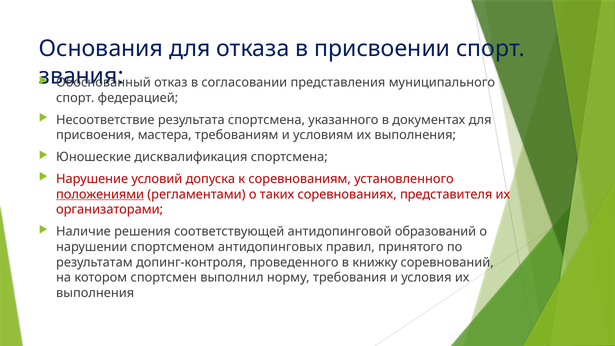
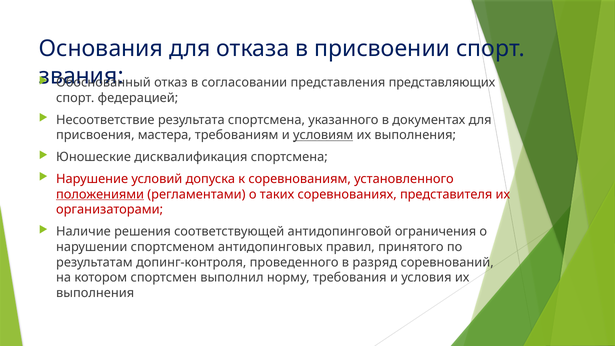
муниципального: муниципального -> представляющих
условиям underline: none -> present
образований: образований -> ограничения
книжку: книжку -> разряд
